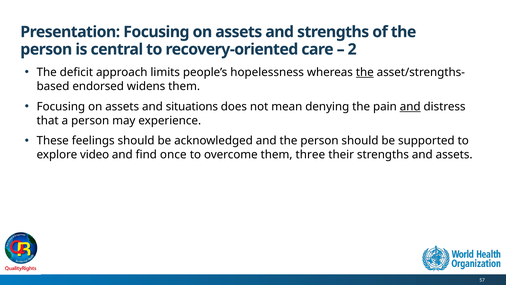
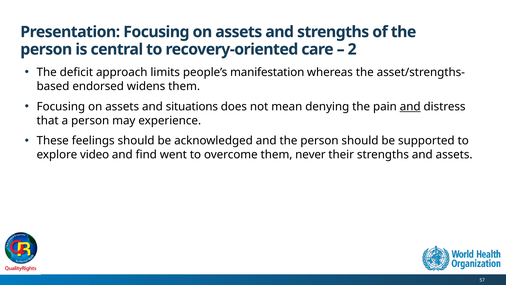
hopelessness: hopelessness -> manifestation
the at (365, 72) underline: present -> none
once: once -> went
three: three -> never
